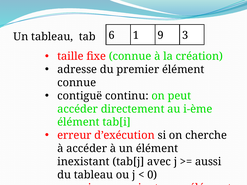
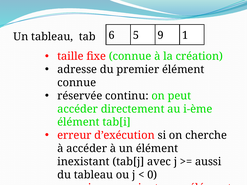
1: 1 -> 5
3: 3 -> 1
contiguë: contiguë -> réservée
